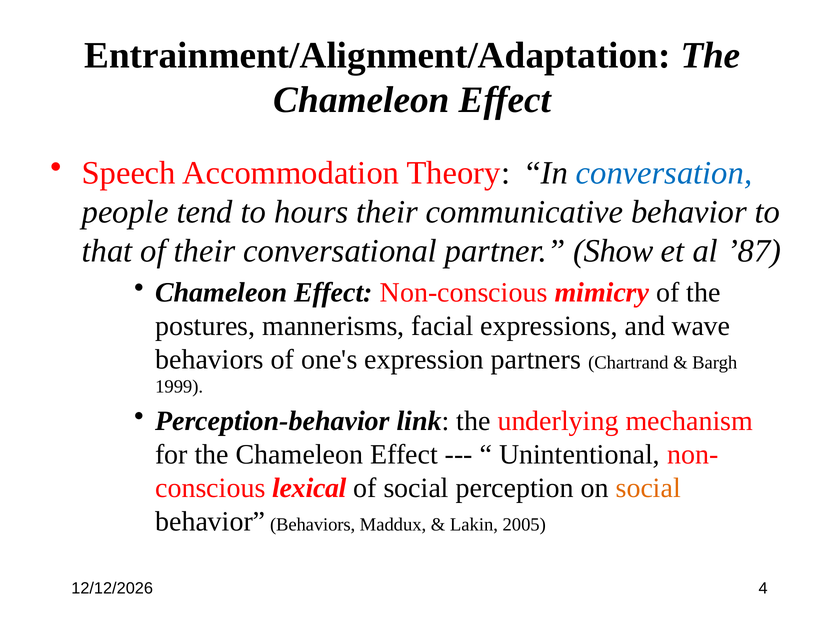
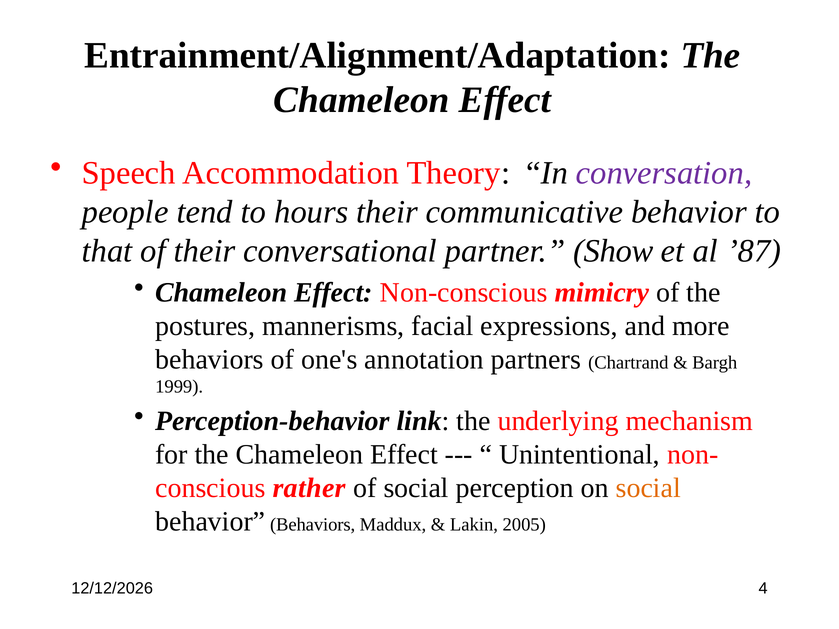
conversation colour: blue -> purple
wave: wave -> more
expression: expression -> annotation
lexical: lexical -> rather
